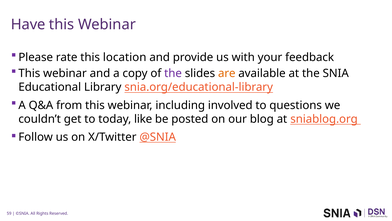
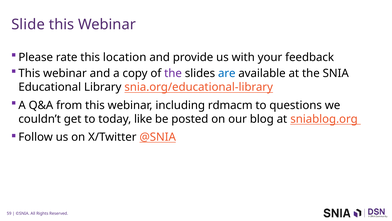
Have: Have -> Slide
are colour: orange -> blue
involved: involved -> rdmacm
